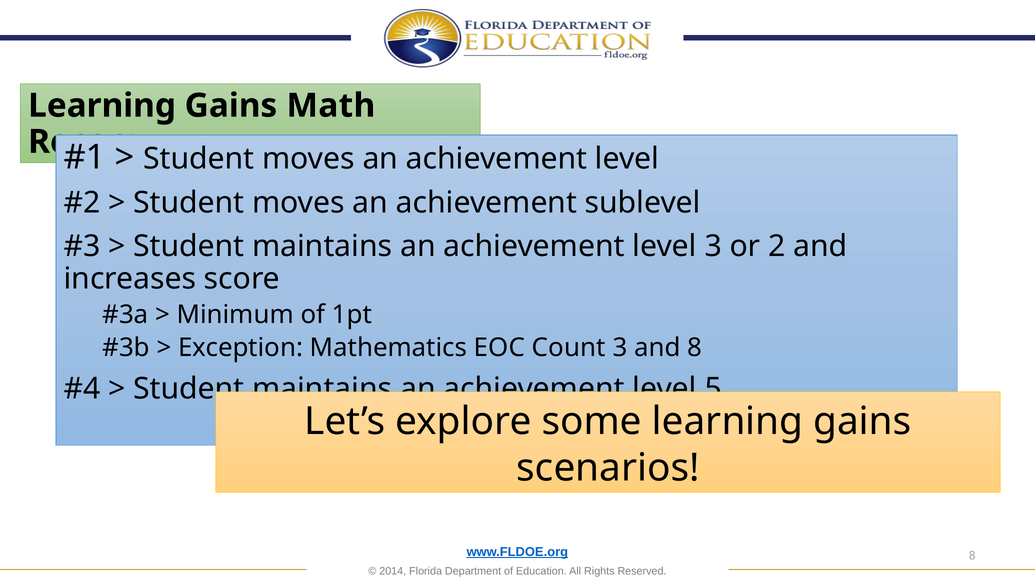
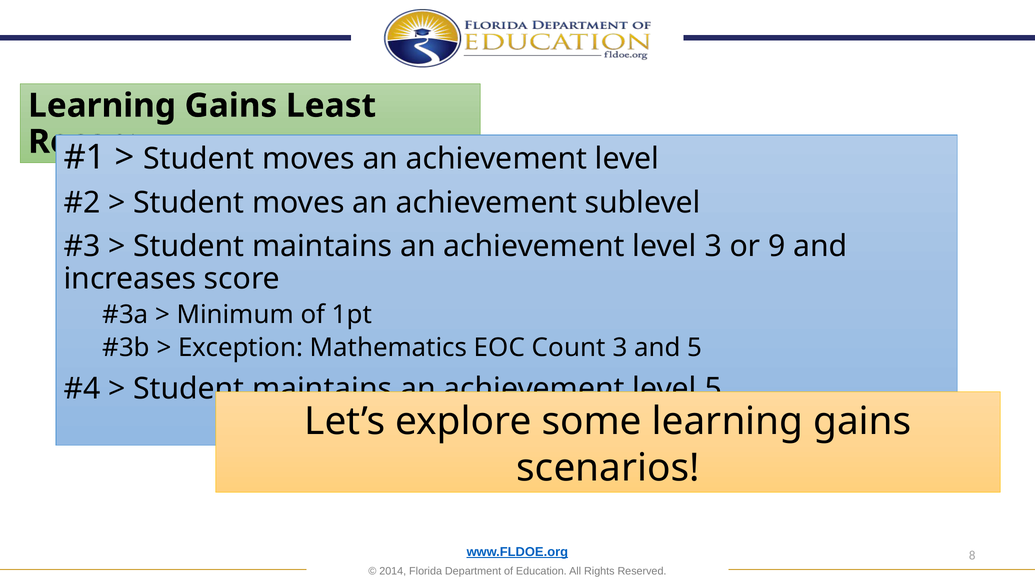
Math: Math -> Least
2: 2 -> 9
and 8: 8 -> 5
